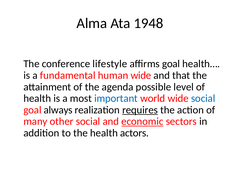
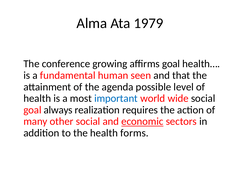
1948: 1948 -> 1979
lifestyle: lifestyle -> growing
human wide: wide -> seen
social at (203, 98) colour: blue -> black
requires underline: present -> none
actors: actors -> forms
